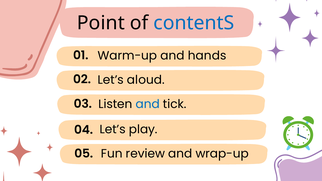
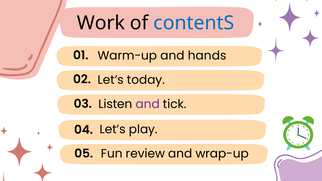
Point: Point -> Work
aloud: aloud -> today
and at (148, 104) colour: blue -> purple
